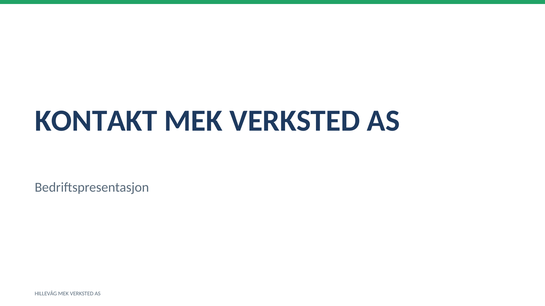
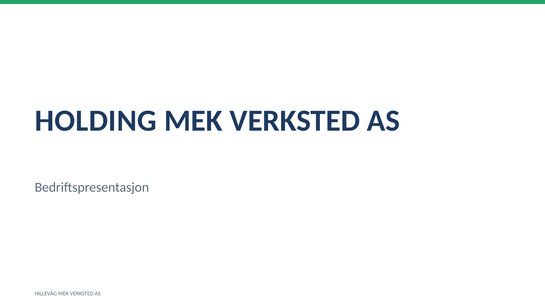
KONTAKT: KONTAKT -> HOLDING
